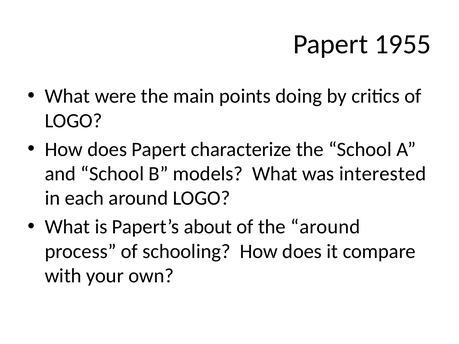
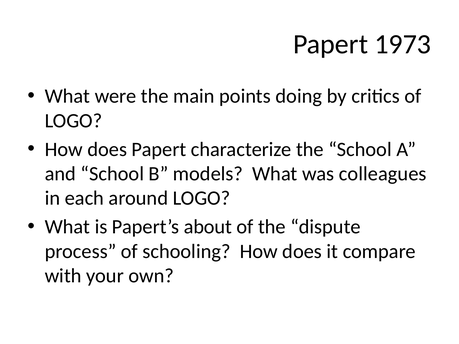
1955: 1955 -> 1973
interested: interested -> colleagues
the around: around -> dispute
